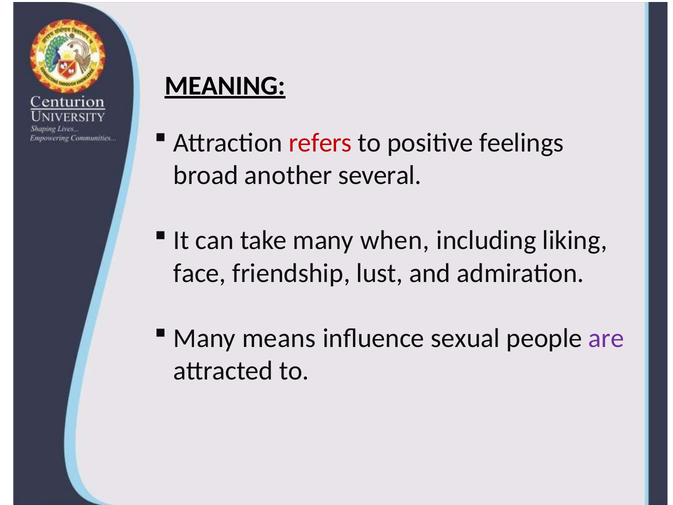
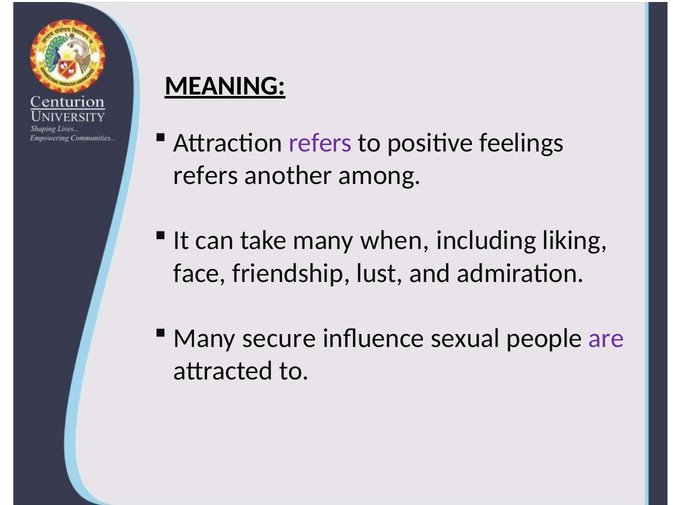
refers at (320, 143) colour: red -> purple
broad at (206, 175): broad -> refers
several: several -> among
means: means -> secure
